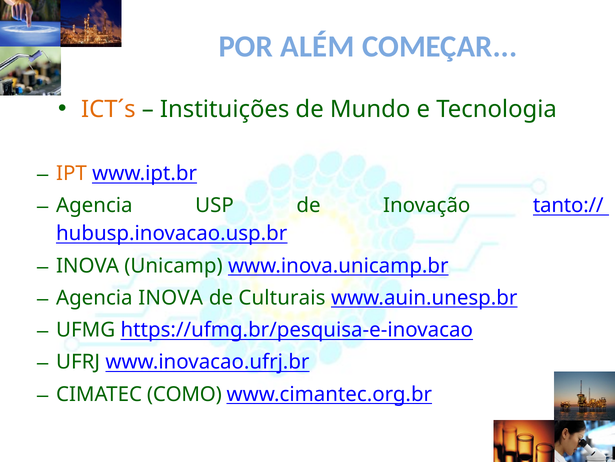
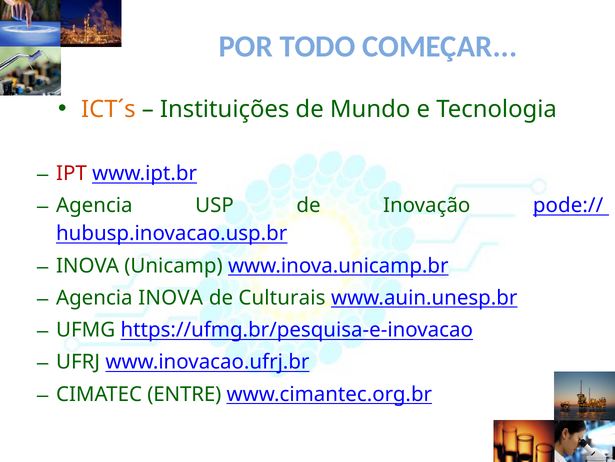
ALÉM: ALÉM -> TODO
IPT colour: orange -> red
tanto://: tanto:// -> pode://
COMO: COMO -> ENTRE
